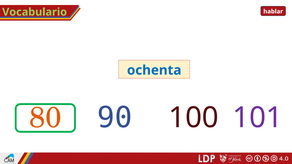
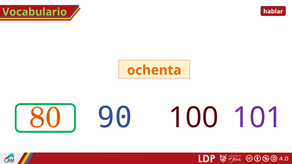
ochenta colour: blue -> orange
